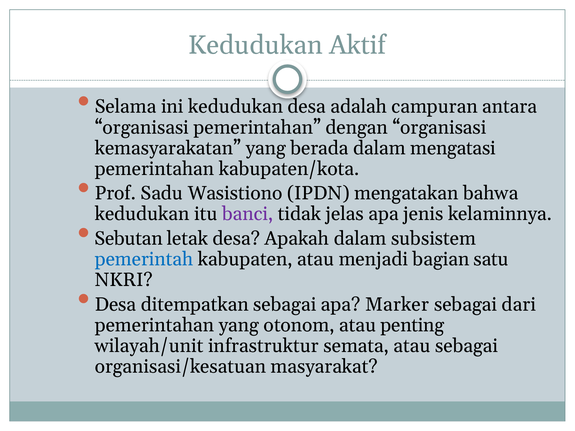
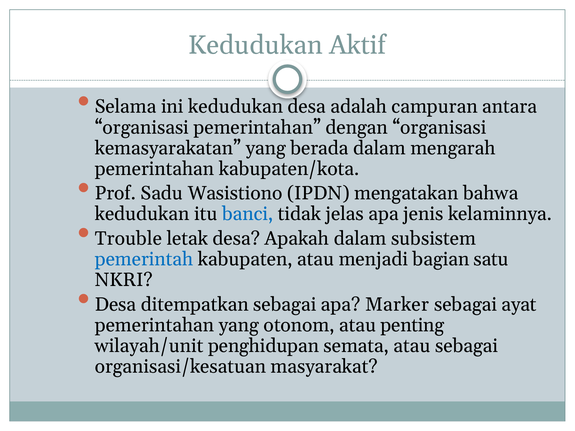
mengatasi: mengatasi -> mengarah
banci colour: purple -> blue
Sebutan: Sebutan -> Trouble
dari: dari -> ayat
infrastruktur: infrastruktur -> penghidupan
